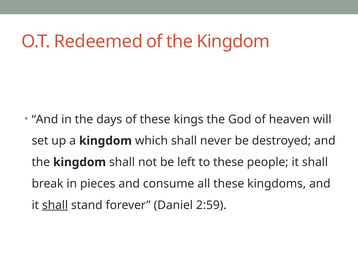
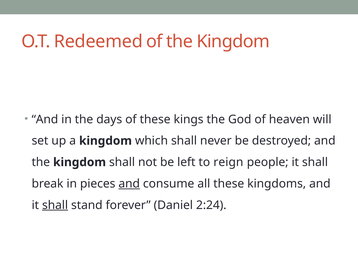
to these: these -> reign
and at (129, 184) underline: none -> present
2:59: 2:59 -> 2:24
